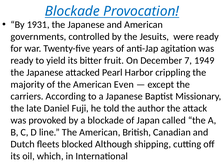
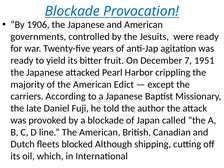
1931: 1931 -> 1906
1949: 1949 -> 1951
Even: Even -> Edict
